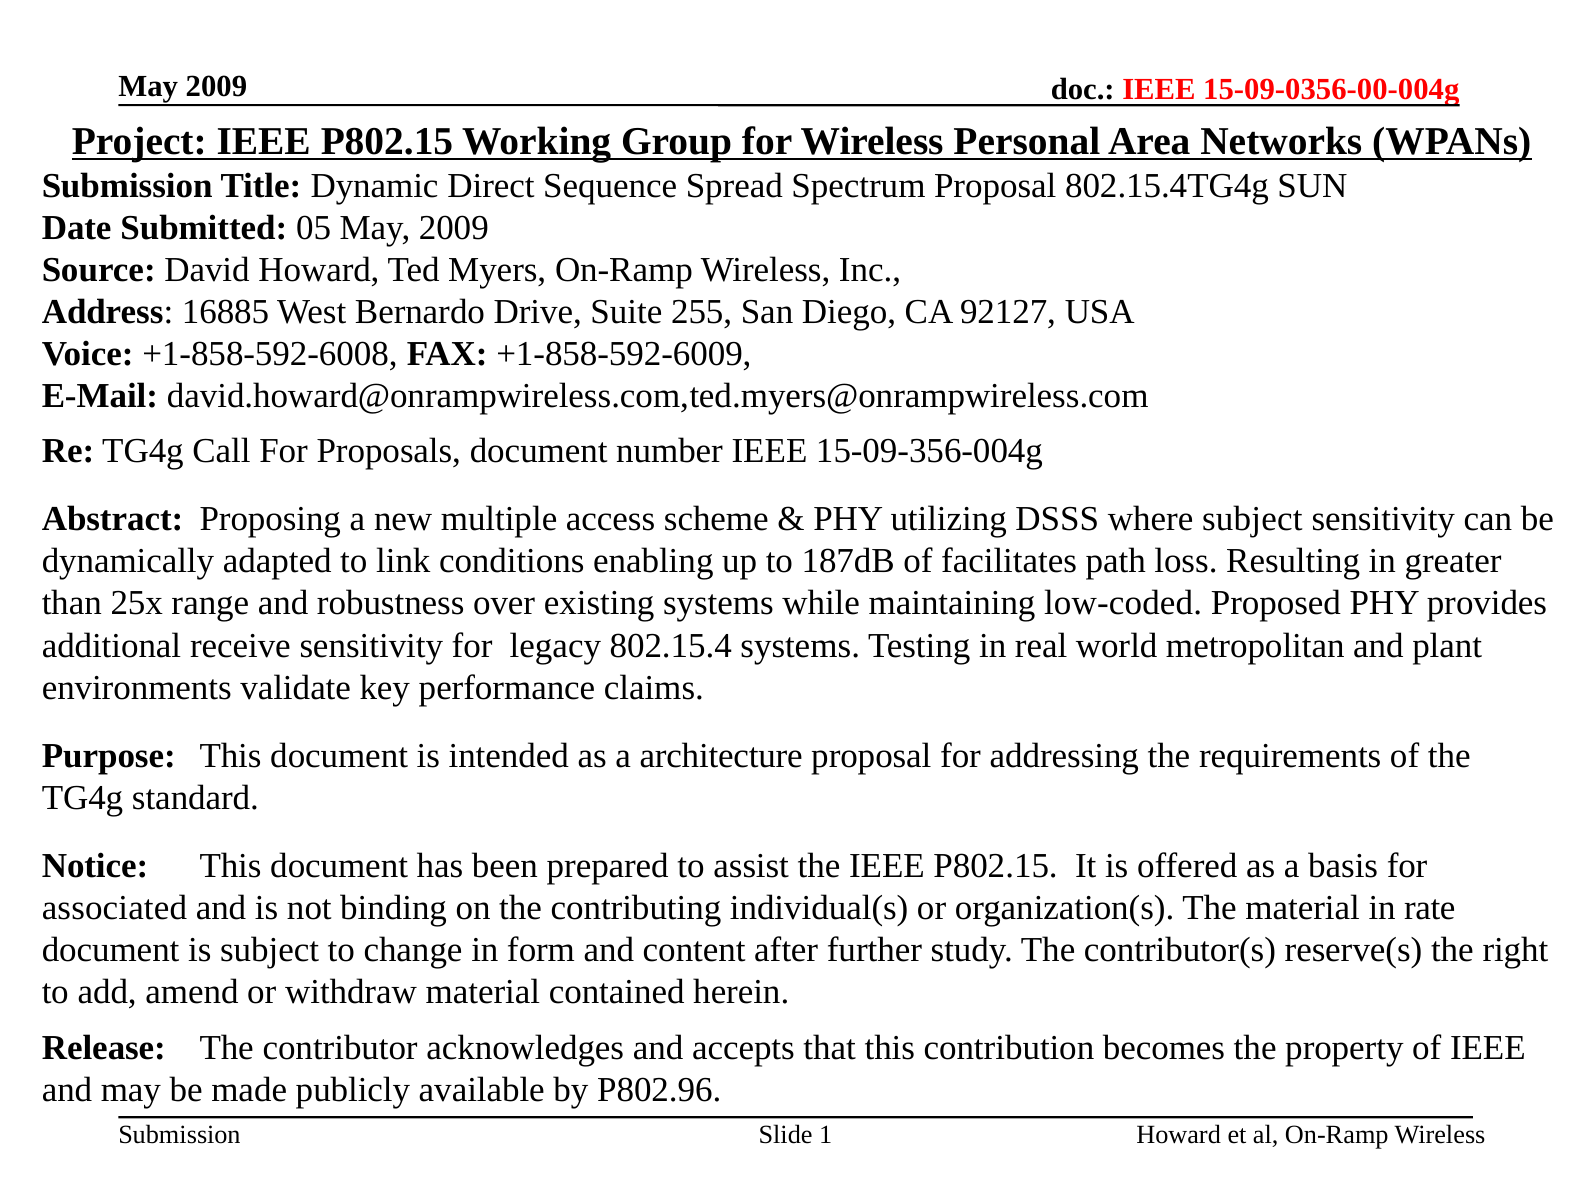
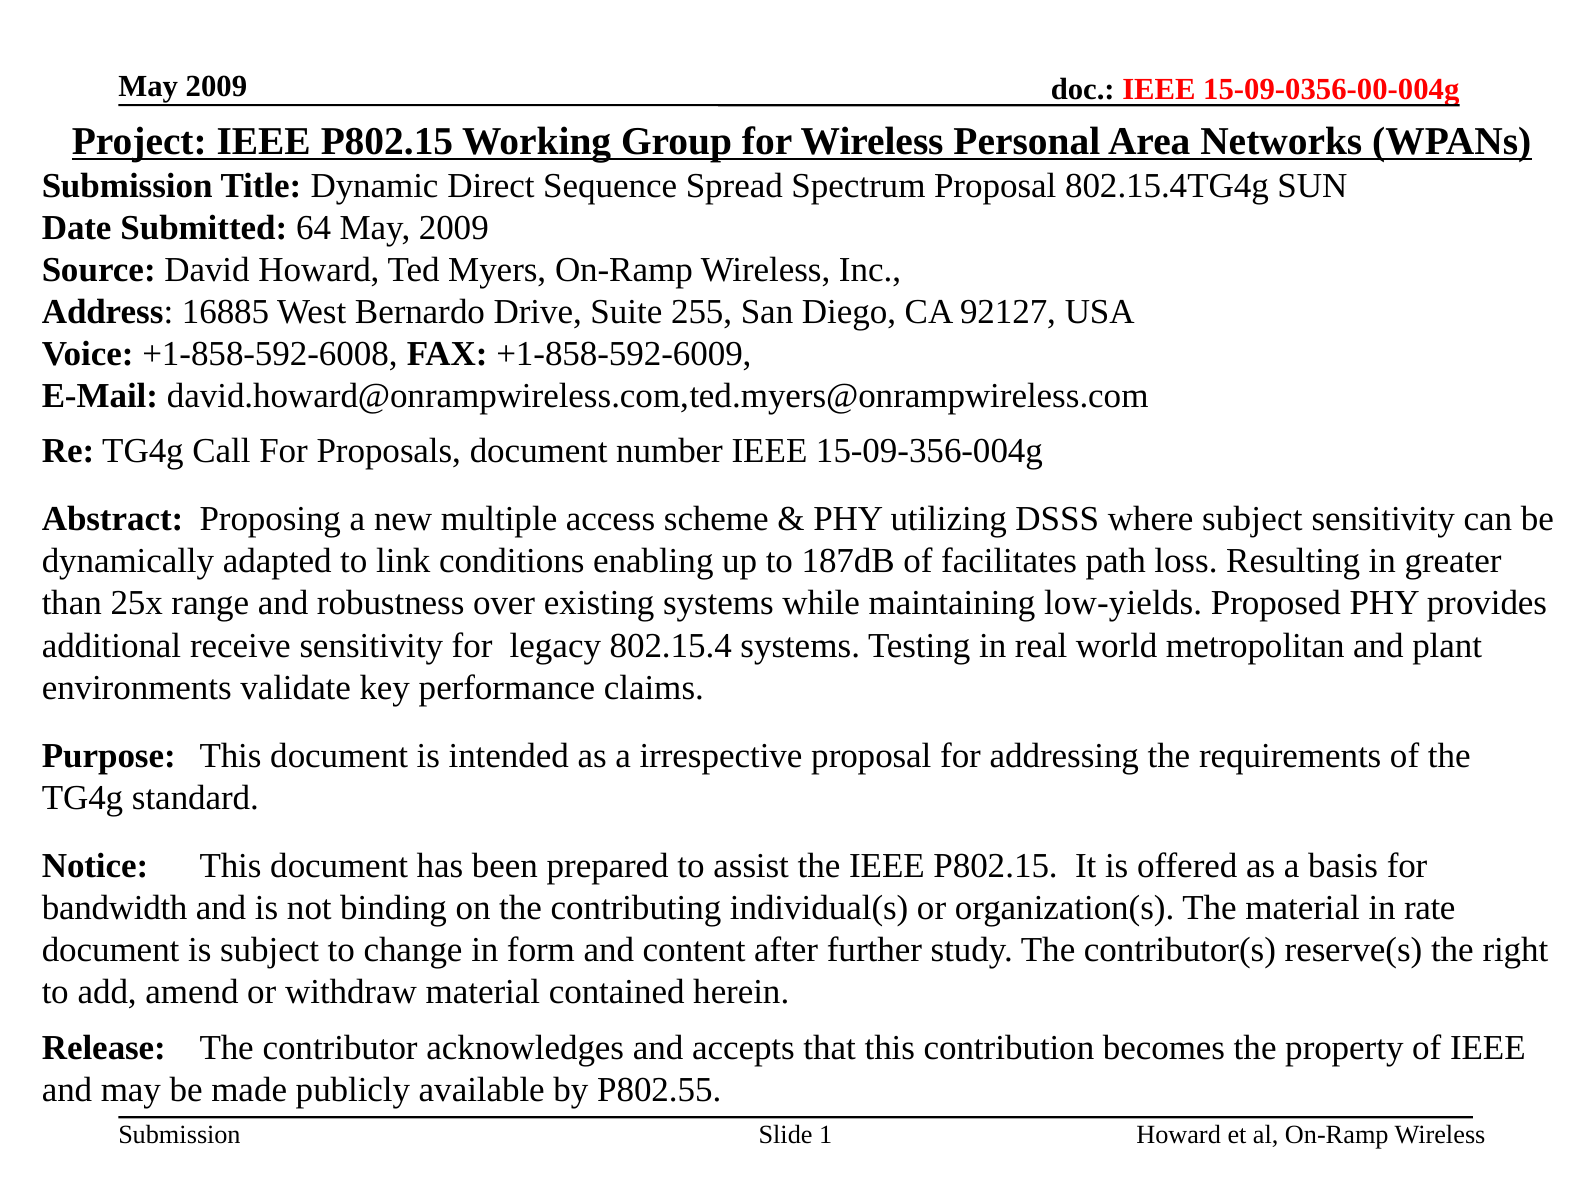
05: 05 -> 64
low-coded: low-coded -> low-yields
architecture: architecture -> irrespective
associated: associated -> bandwidth
P802.96: P802.96 -> P802.55
